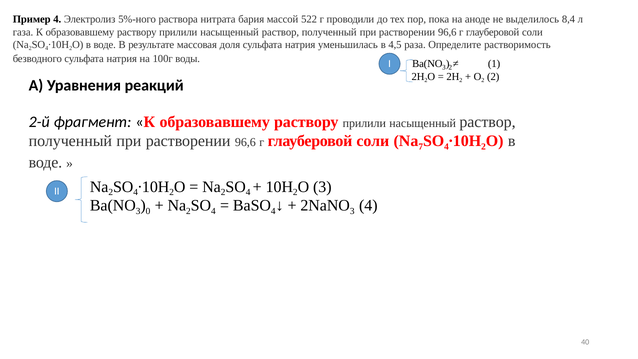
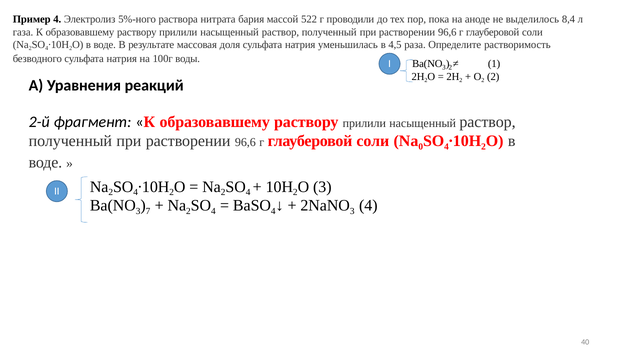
7: 7 -> 0
0: 0 -> 7
